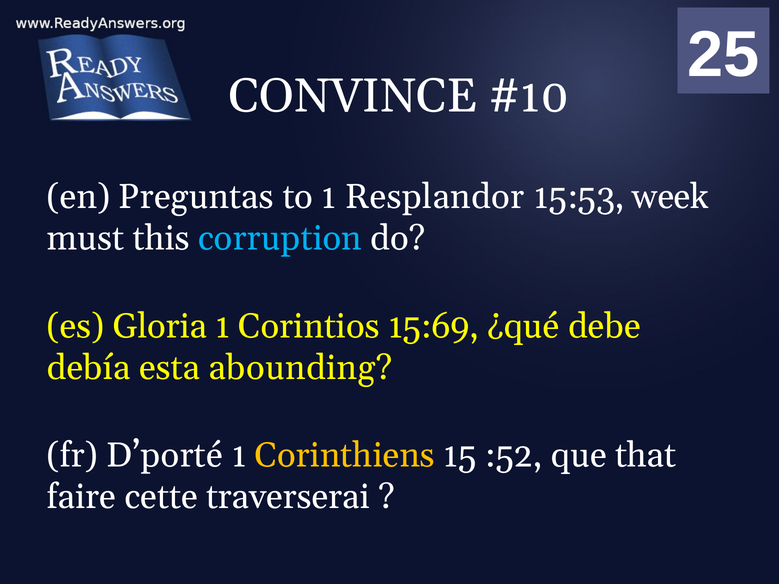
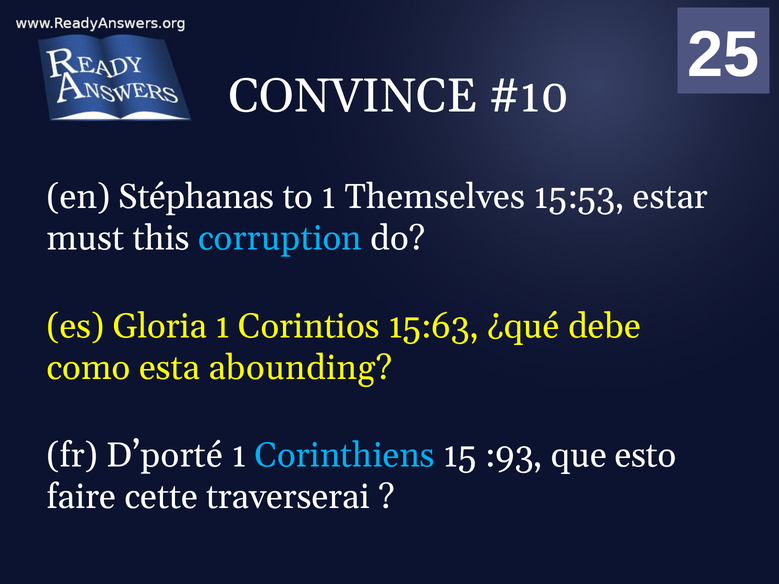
Preguntas: Preguntas -> Stéphanas
Resplandor: Resplandor -> Themselves
week: week -> estar
15:69: 15:69 -> 15:63
debía: debía -> como
Corinthiens colour: yellow -> light blue
:52: :52 -> :93
that: that -> esto
